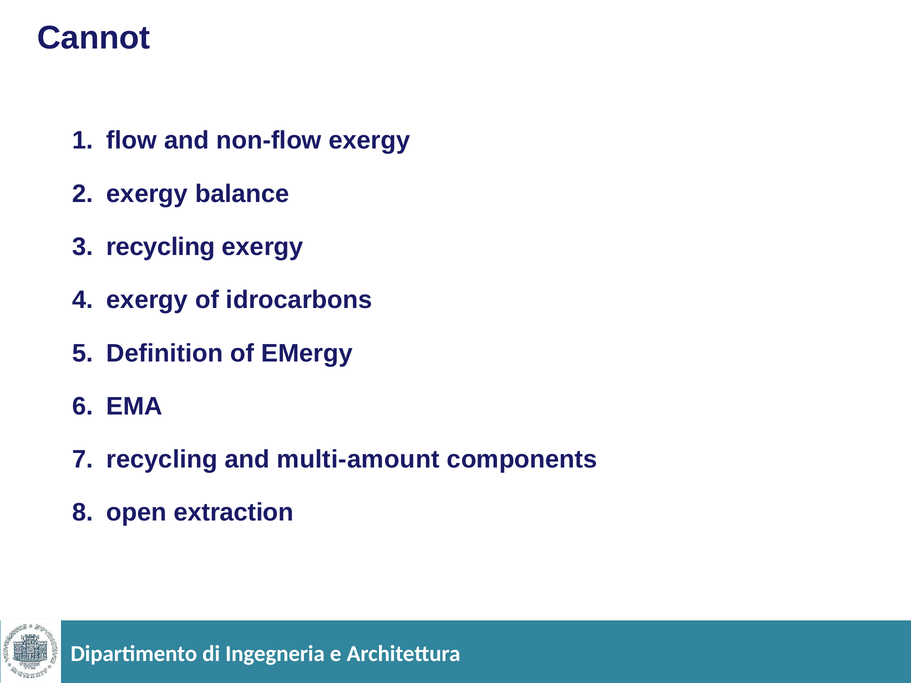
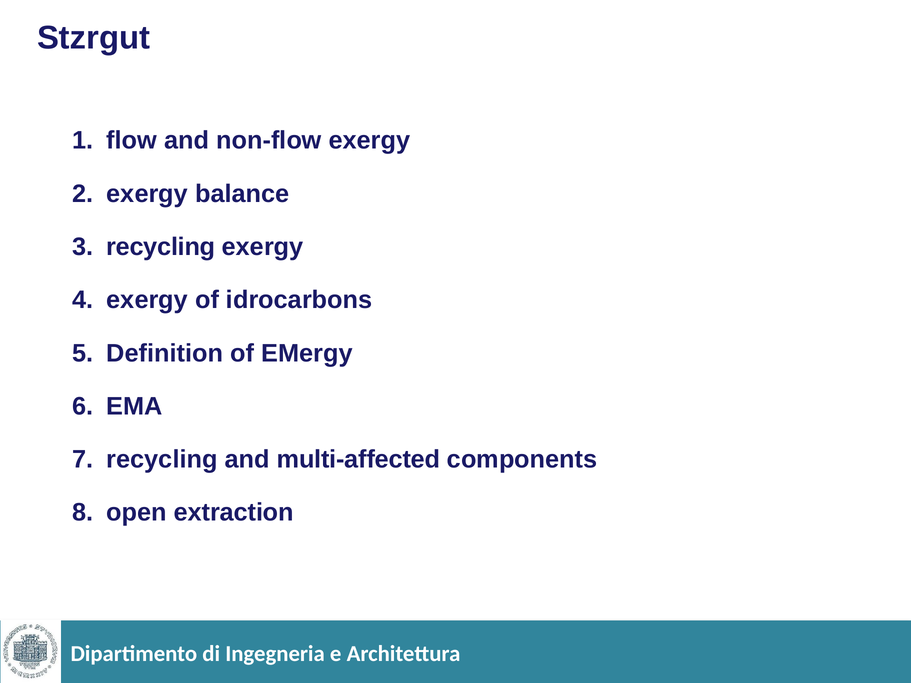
Cannot: Cannot -> Stzrgut
multi-amount: multi-amount -> multi-affected
